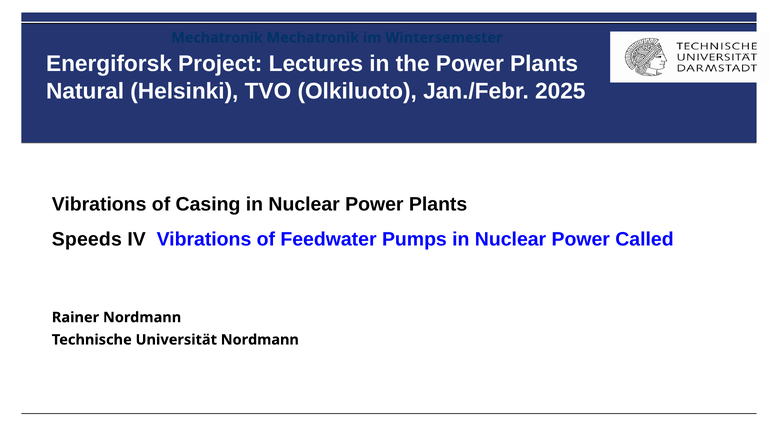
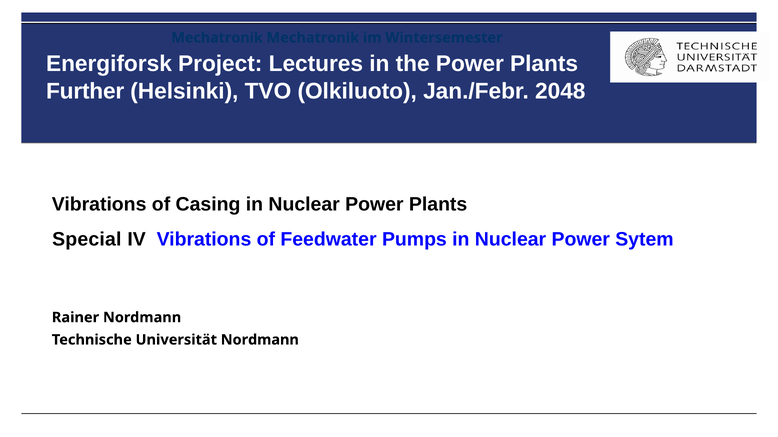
Natural: Natural -> Further
2025: 2025 -> 2048
Speeds: Speeds -> Special
Called: Called -> Sytem
